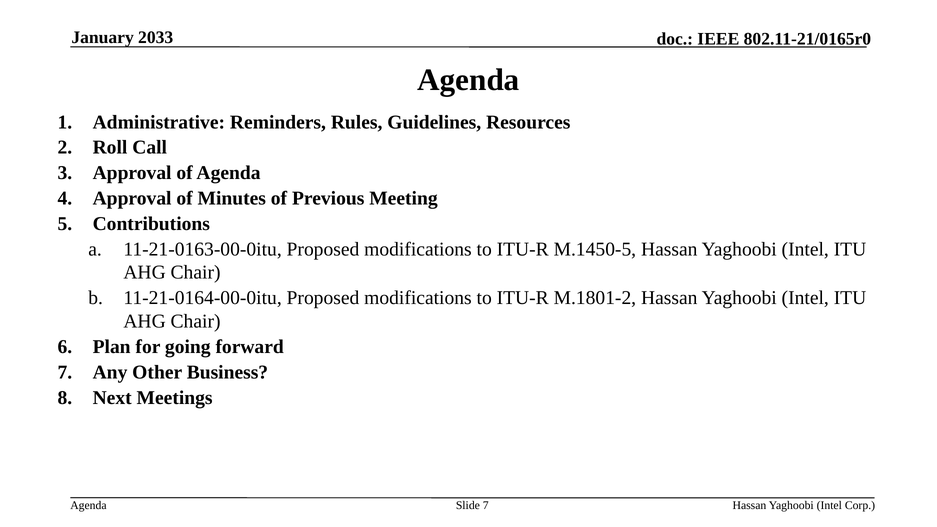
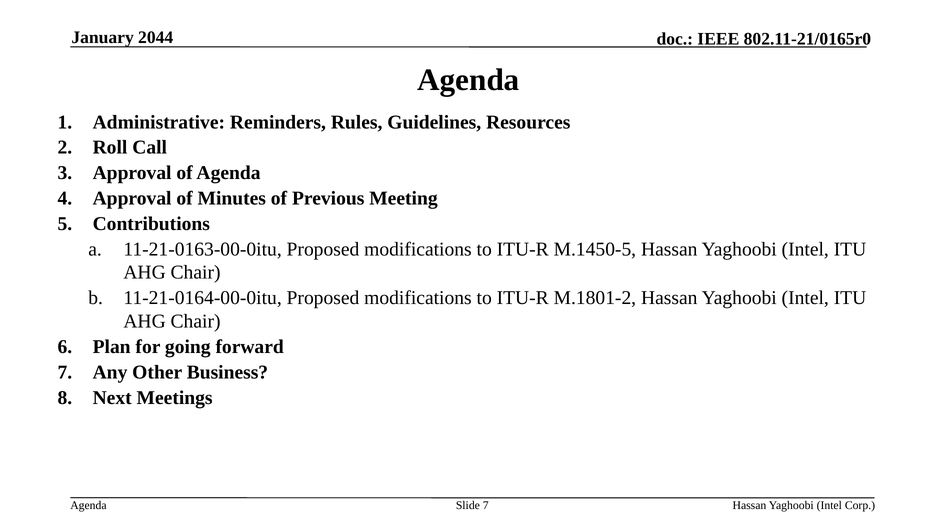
2033: 2033 -> 2044
